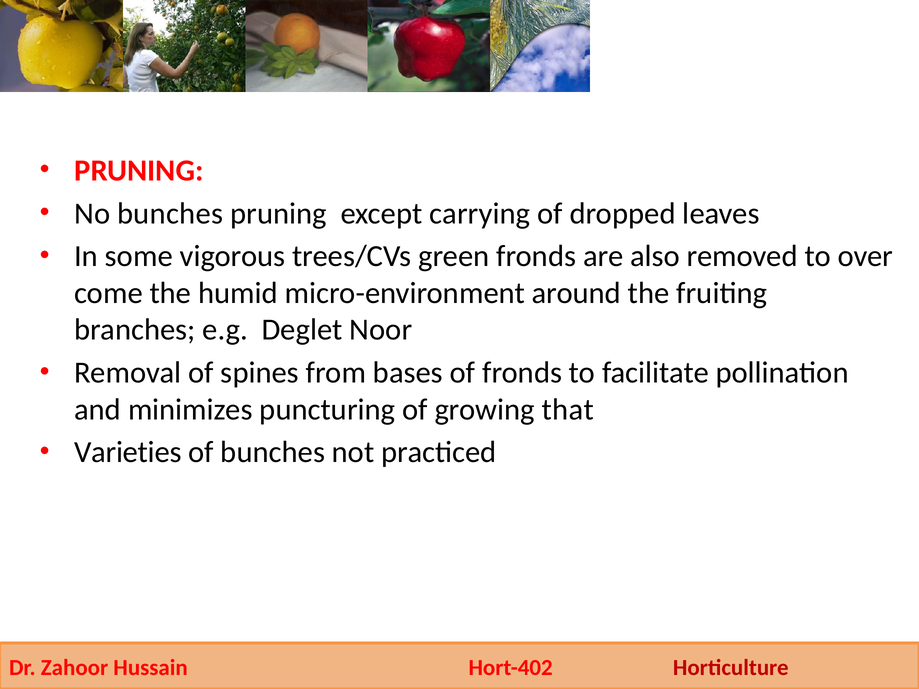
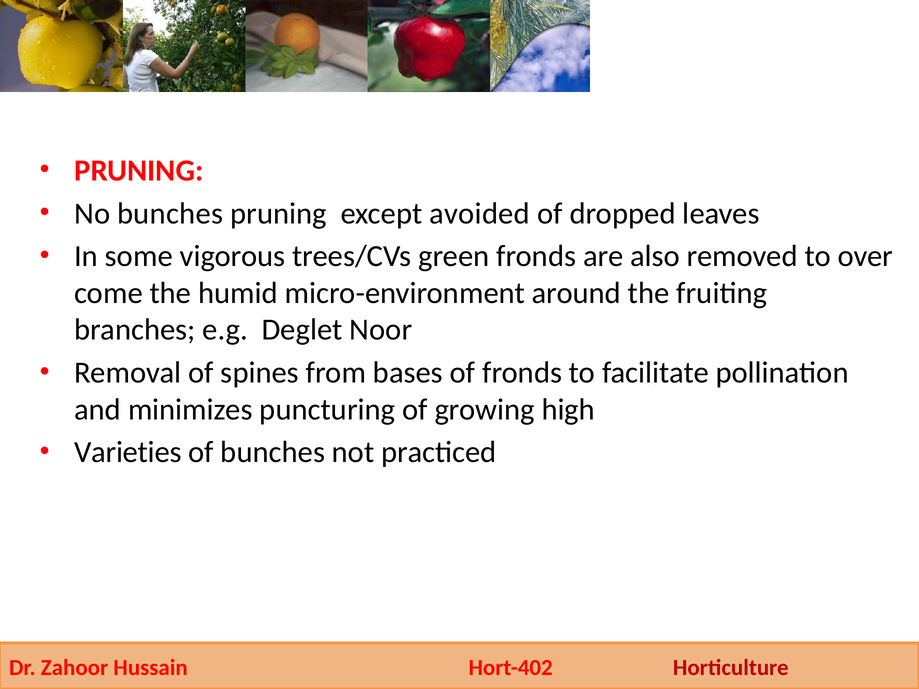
carrying: carrying -> avoided
that: that -> high
